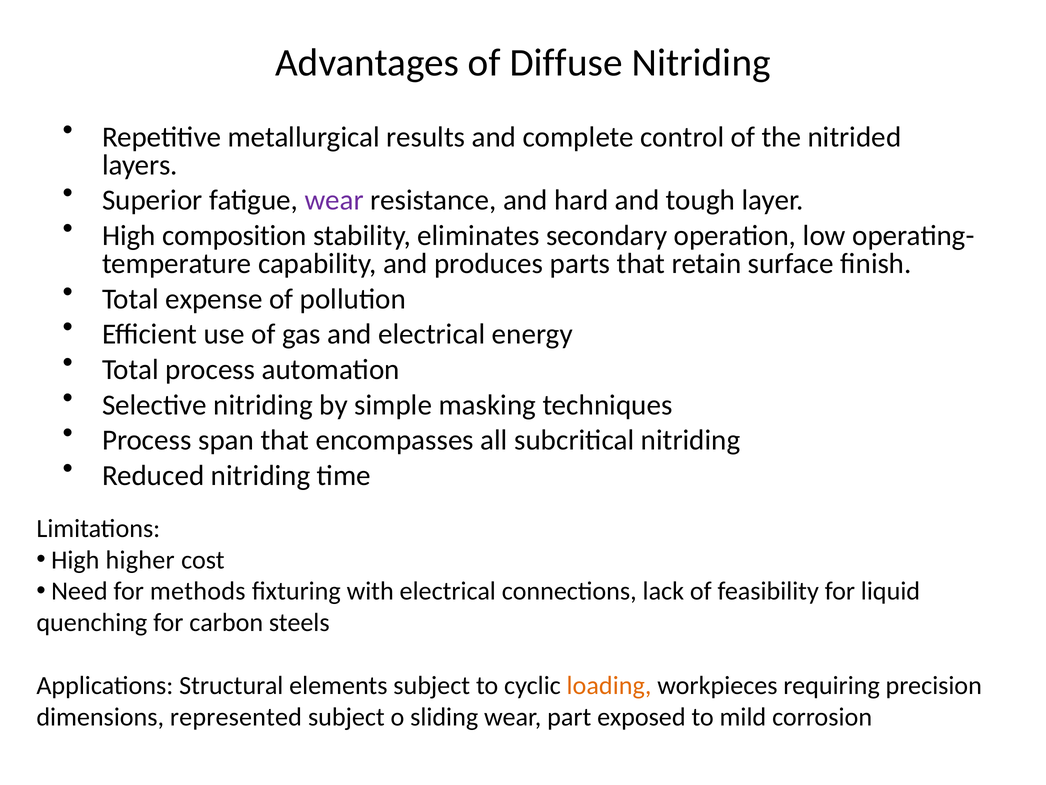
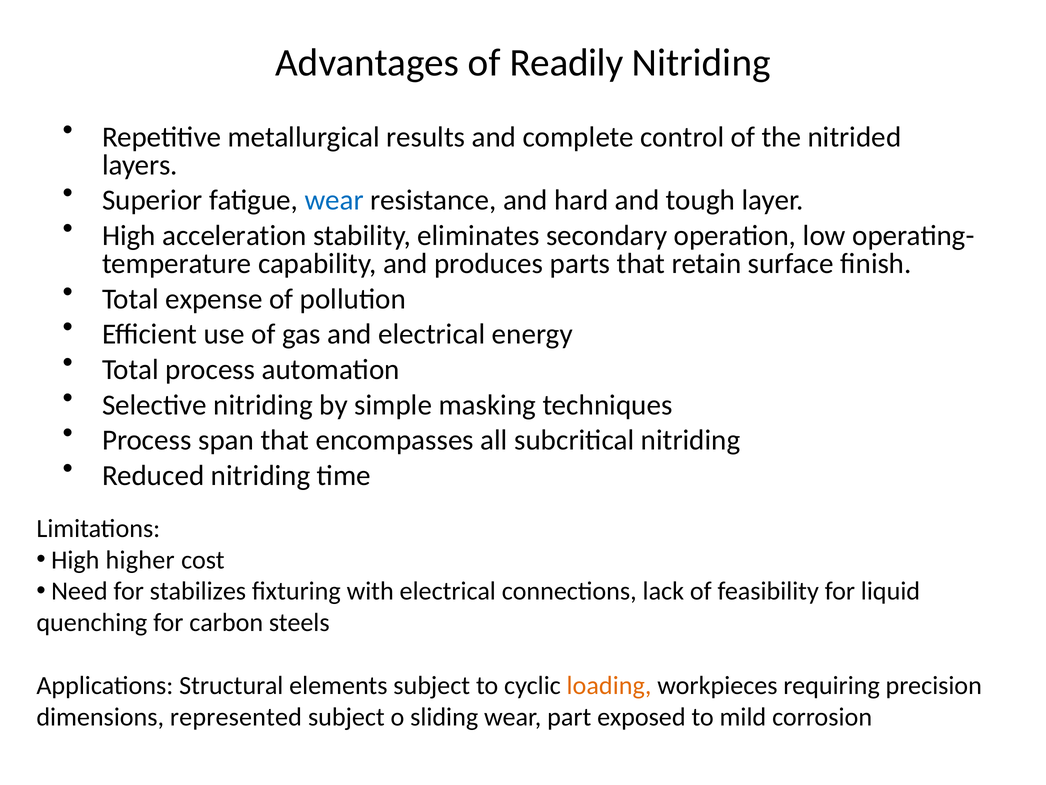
Diffuse: Diffuse -> Readily
wear at (334, 200) colour: purple -> blue
composition: composition -> acceleration
methods: methods -> stabilizes
